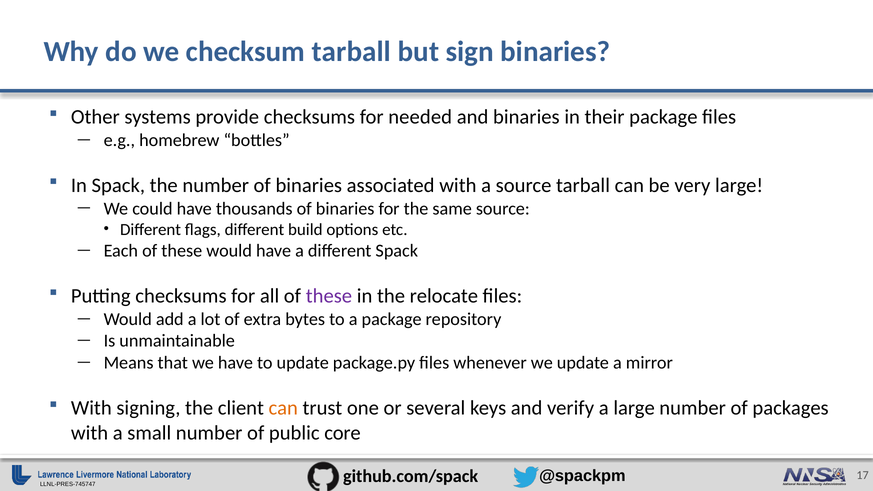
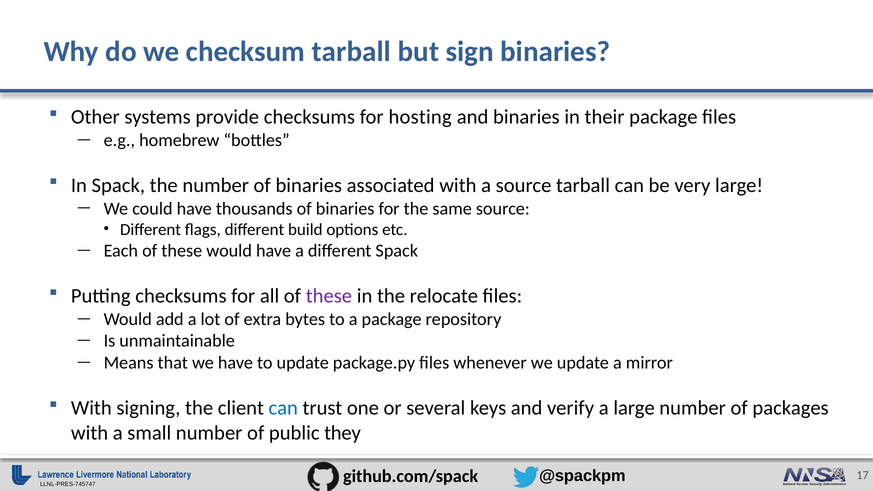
needed: needed -> hosting
can at (283, 408) colour: orange -> blue
core: core -> they
